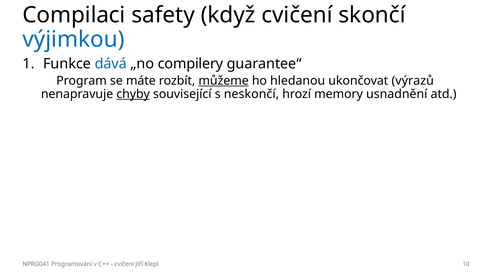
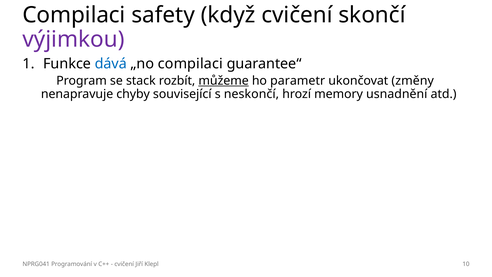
výjimkou colour: blue -> purple
„no compilery: compilery -> compilaci
máte: máte -> stack
hledanou: hledanou -> parametr
výrazů: výrazů -> změny
chyby underline: present -> none
